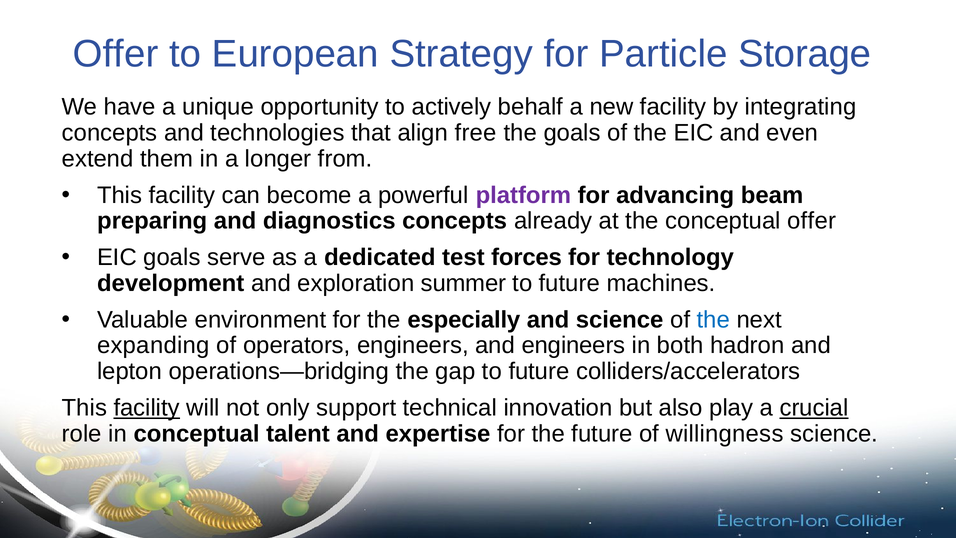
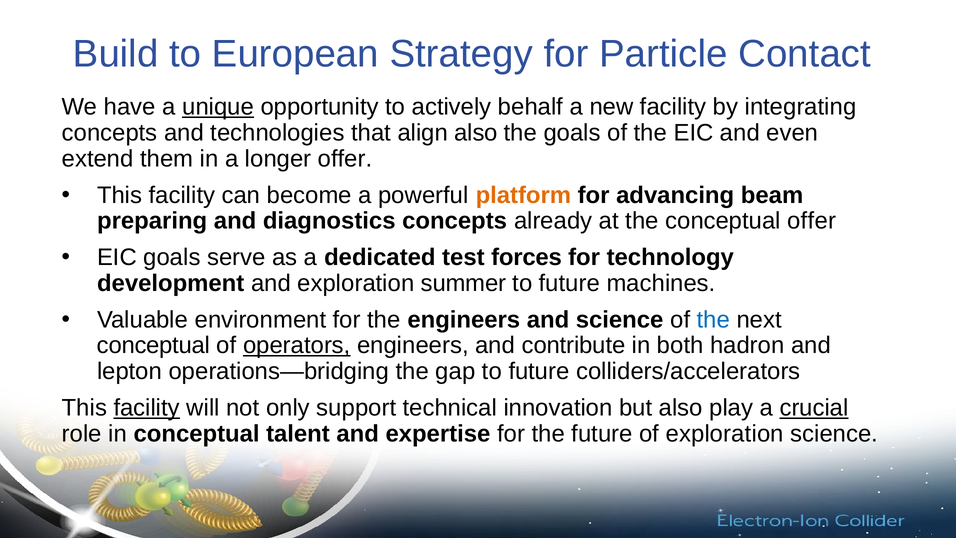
Offer at (116, 54): Offer -> Build
Storage: Storage -> Contact
unique underline: none -> present
align free: free -> also
longer from: from -> offer
platform colour: purple -> orange
the especially: especially -> engineers
expanding at (153, 345): expanding -> conceptual
operators underline: none -> present
and engineers: engineers -> contribute
of willingness: willingness -> exploration
